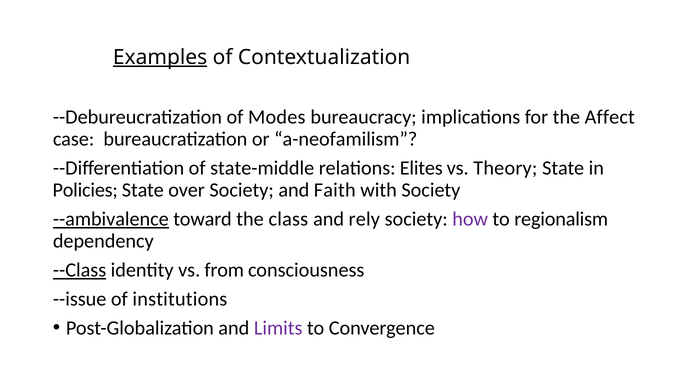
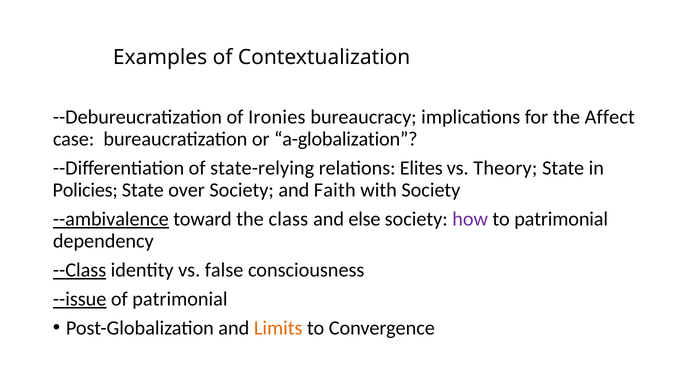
Examples underline: present -> none
Modes: Modes -> Ironies
a-neofamilism: a-neofamilism -> a-globalization
state-middle: state-middle -> state-relying
rely: rely -> else
to regionalism: regionalism -> patrimonial
from: from -> false
--issue underline: none -> present
of institutions: institutions -> patrimonial
Limits colour: purple -> orange
